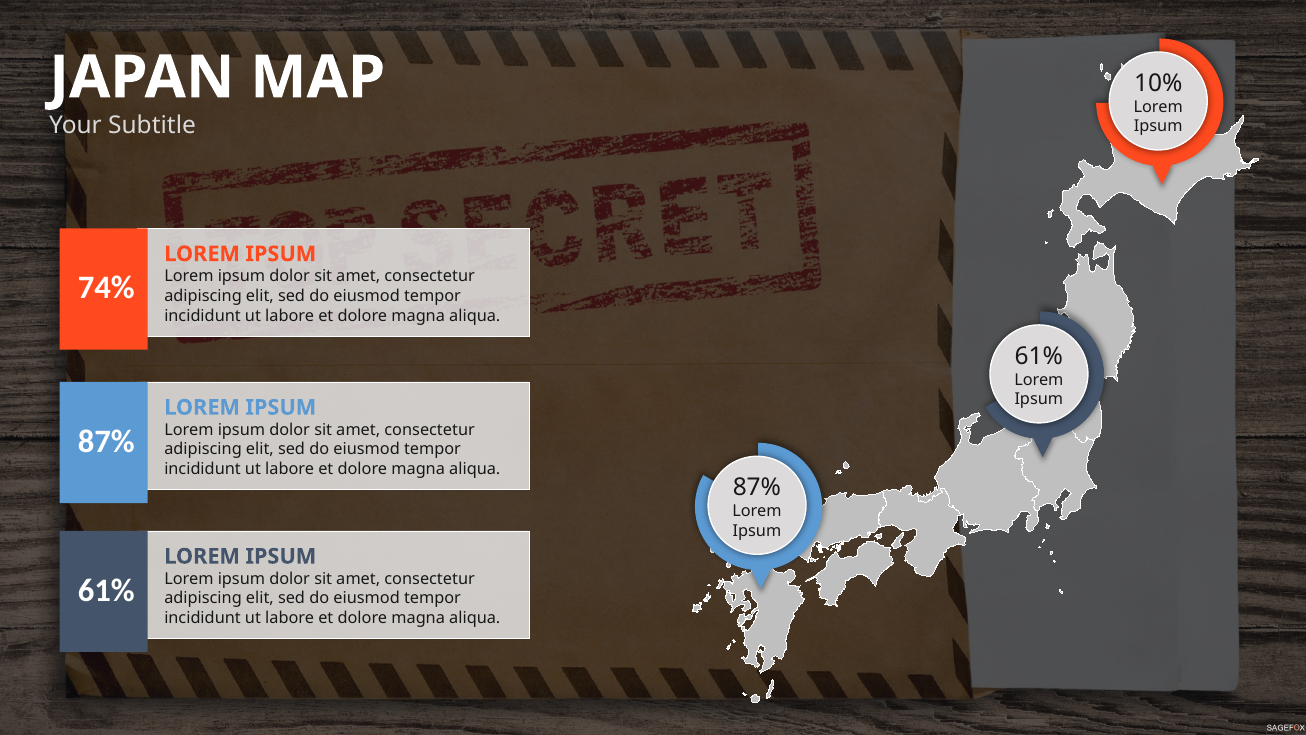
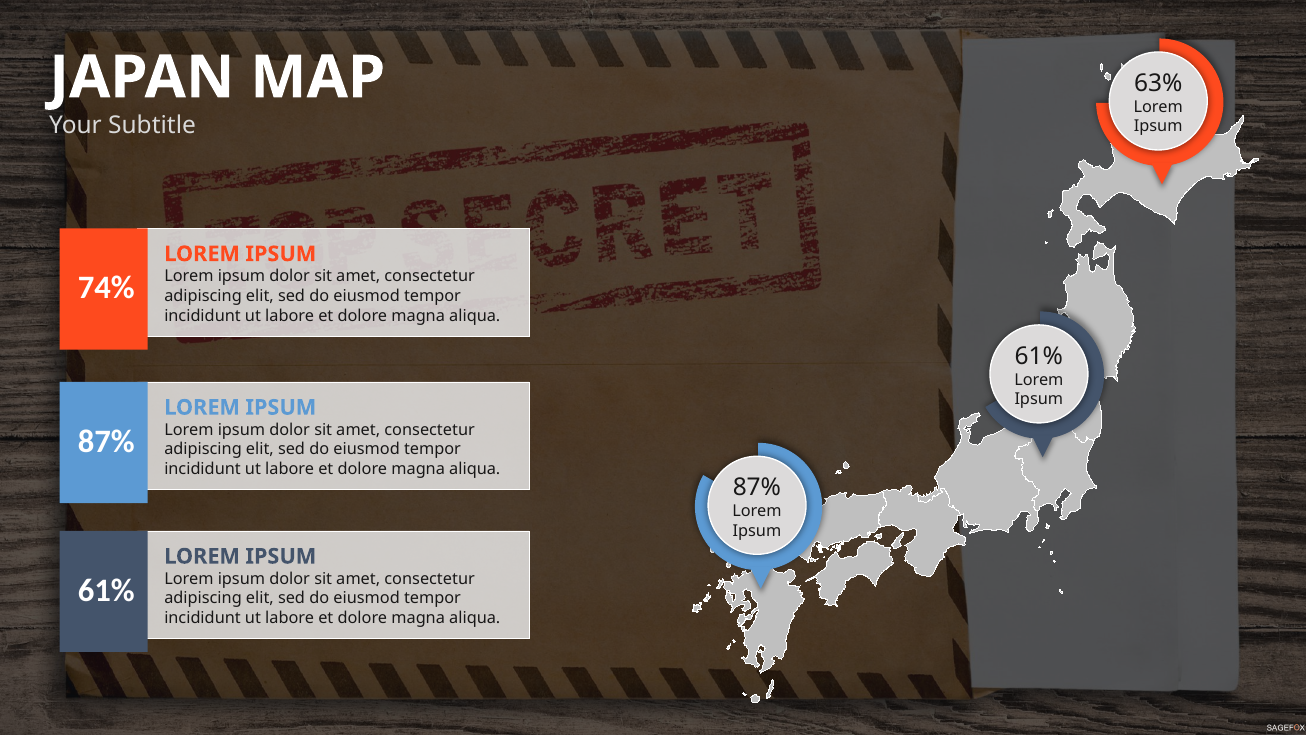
10%: 10% -> 63%
